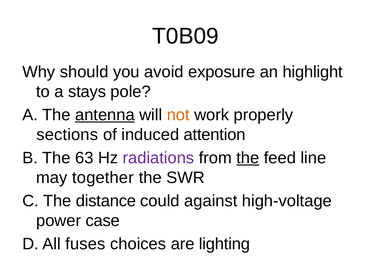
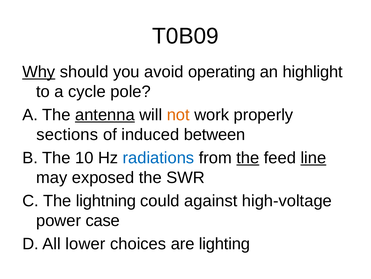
Why underline: none -> present
exposure: exposure -> operating
stays: stays -> cycle
attention: attention -> between
63: 63 -> 10
radiations colour: purple -> blue
line underline: none -> present
together: together -> exposed
distance: distance -> lightning
fuses: fuses -> lower
